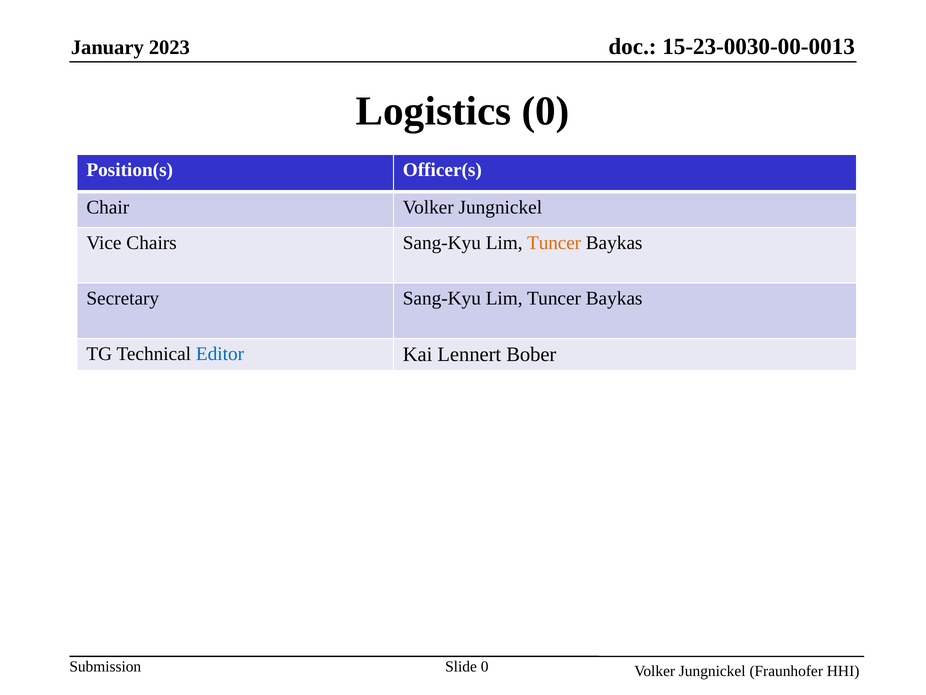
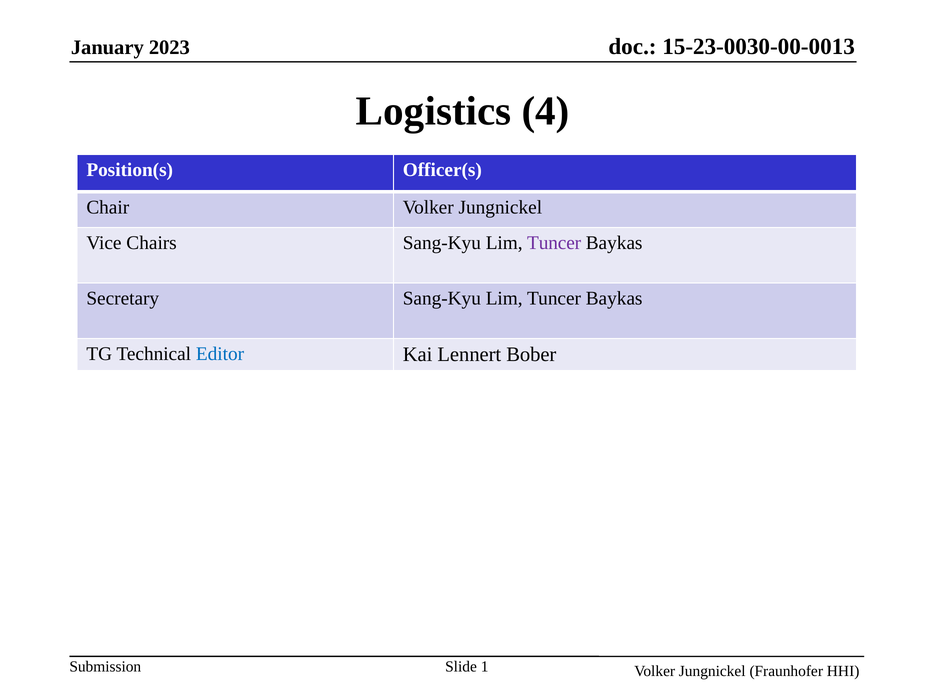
Logistics 0: 0 -> 4
Tuncer at (554, 243) colour: orange -> purple
Slide 0: 0 -> 1
